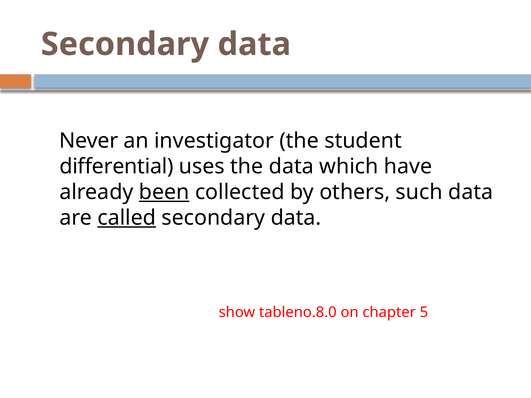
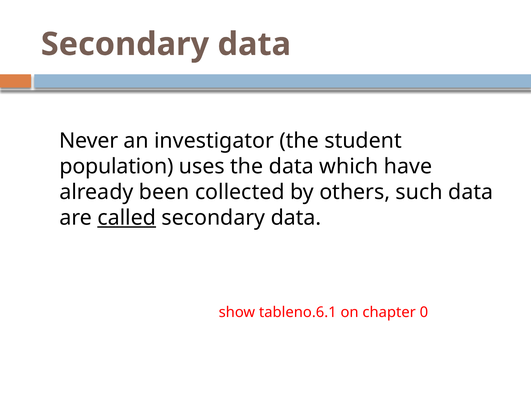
differential: differential -> population
been underline: present -> none
tableno.8.0: tableno.8.0 -> tableno.6.1
5: 5 -> 0
